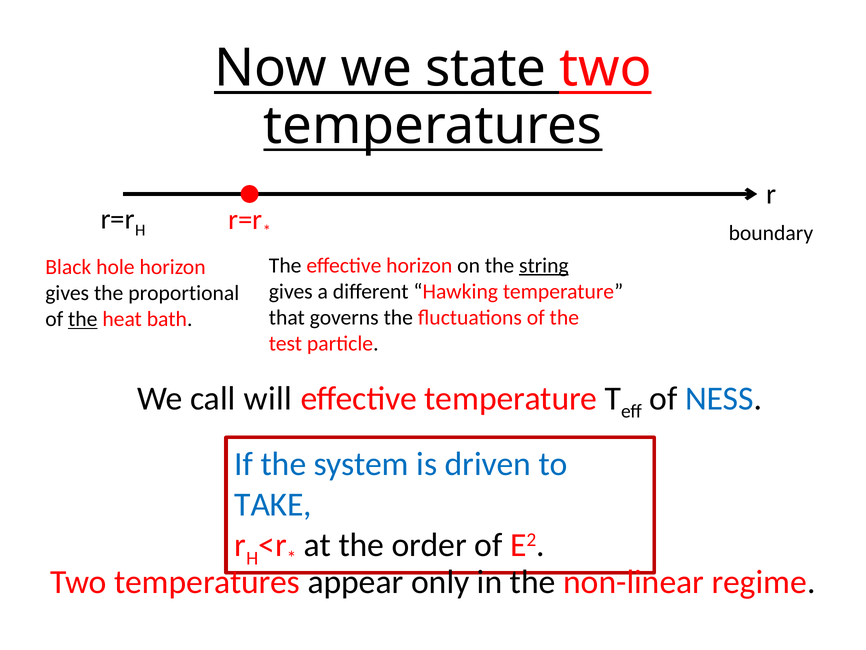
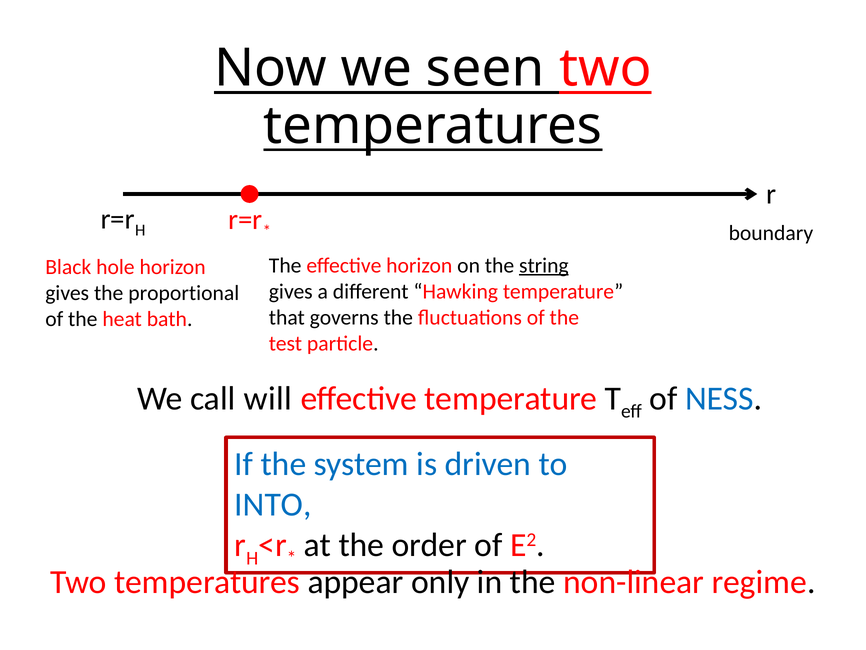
state: state -> seen
the at (83, 319) underline: present -> none
TAKE: TAKE -> INTO
